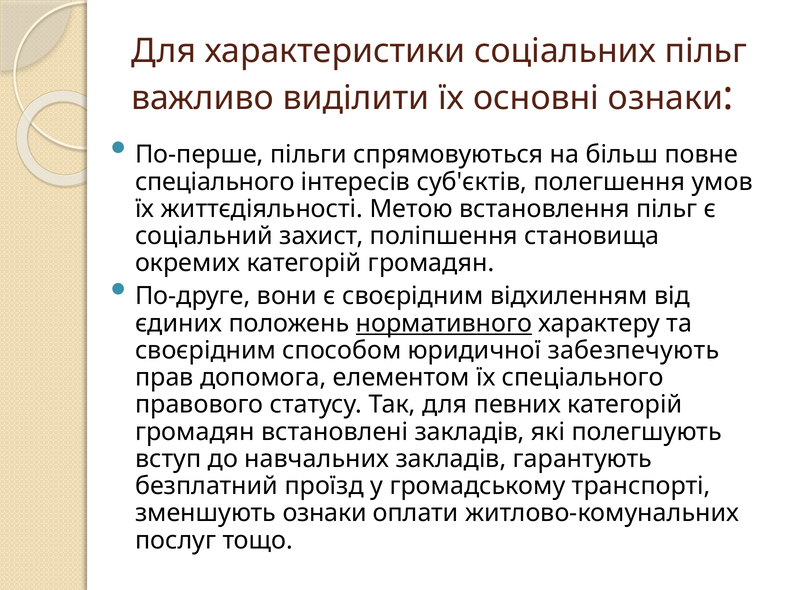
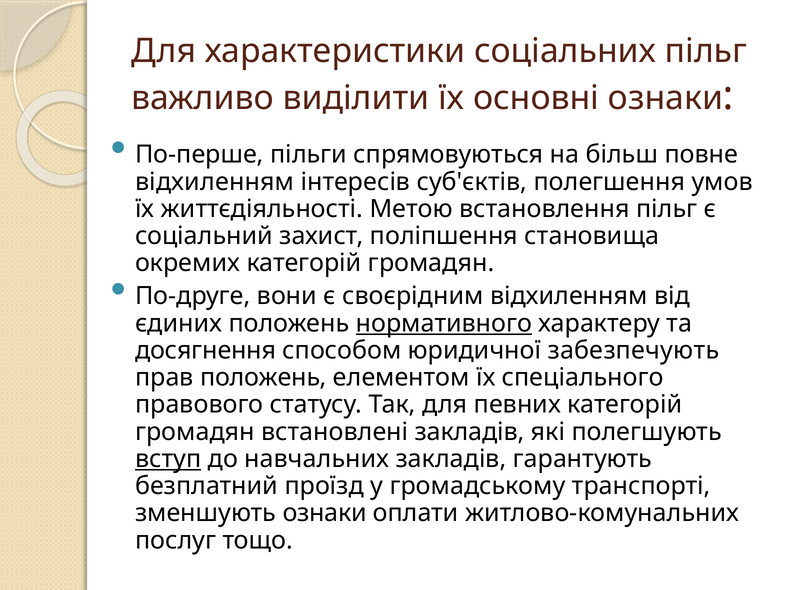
спеціального at (215, 182): спеціального -> відхиленням
своєрідним at (206, 350): своєрідним -> досягнення
прав допомога: допомога -> положень
вступ underline: none -> present
